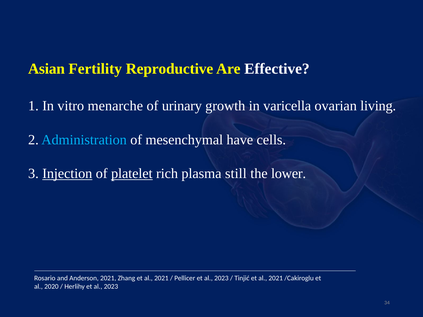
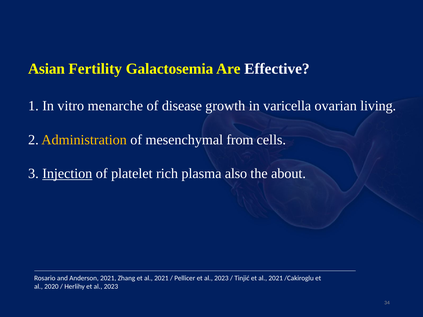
Reproductive: Reproductive -> Galactosemia
urinary: urinary -> disease
Administration colour: light blue -> yellow
have: have -> from
platelet underline: present -> none
still: still -> also
lower: lower -> about
